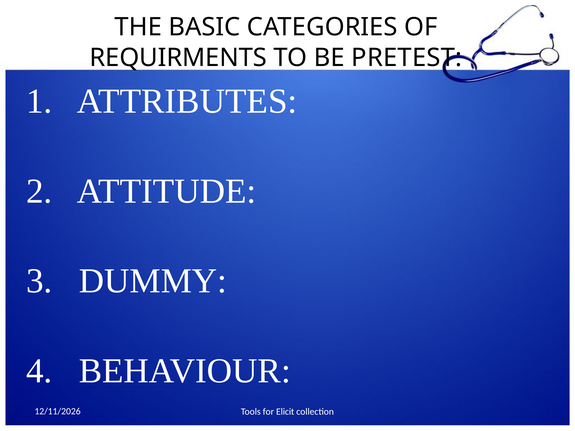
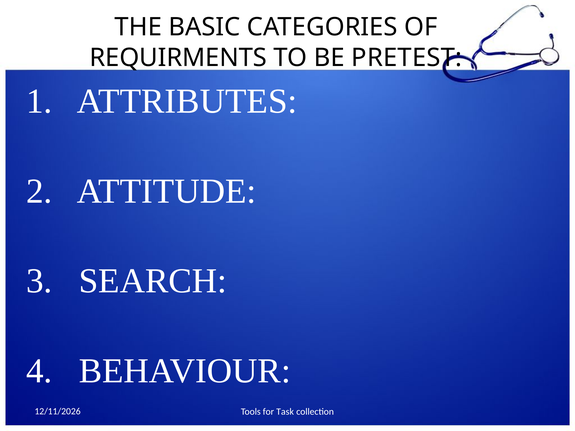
DUMMY: DUMMY -> SEARCH
Elicit: Elicit -> Task
